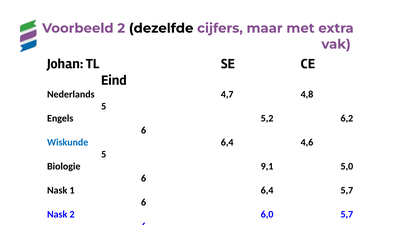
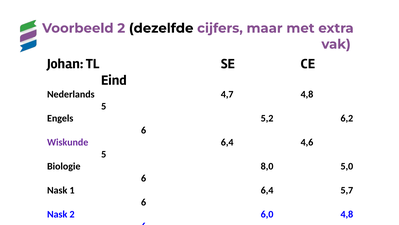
Wiskunde colour: blue -> purple
9,1: 9,1 -> 8,0
6,0 5,7: 5,7 -> 4,8
